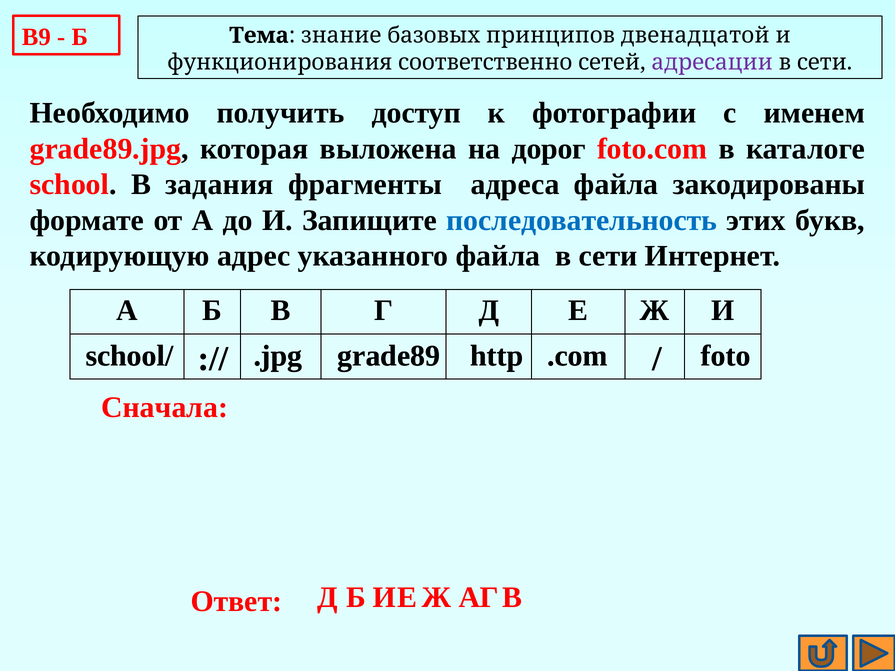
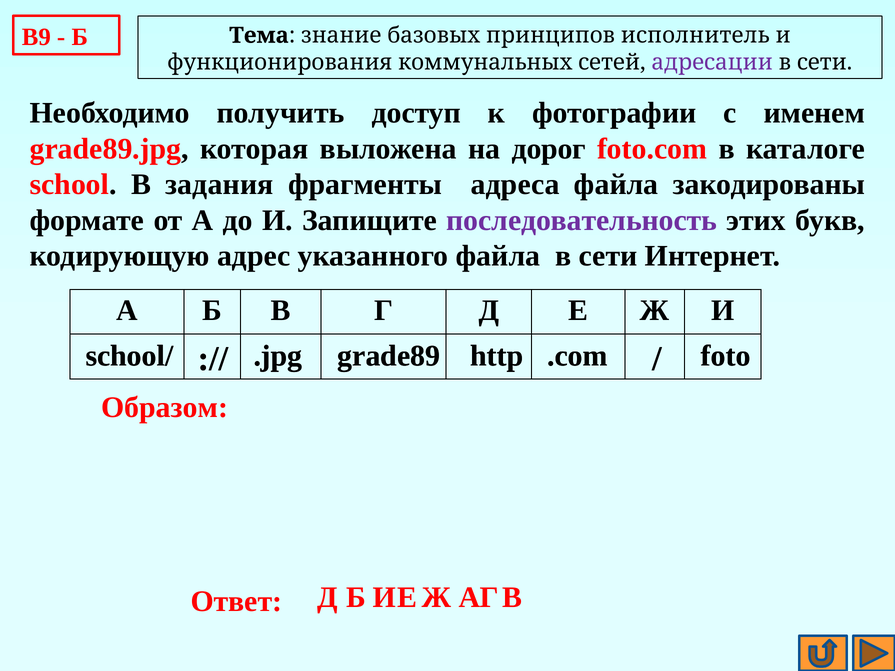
двенадцатой: двенадцатой -> исполнитель
соответственно: соответственно -> коммунальных
последовательность colour: blue -> purple
Сначала: Сначала -> Образом
